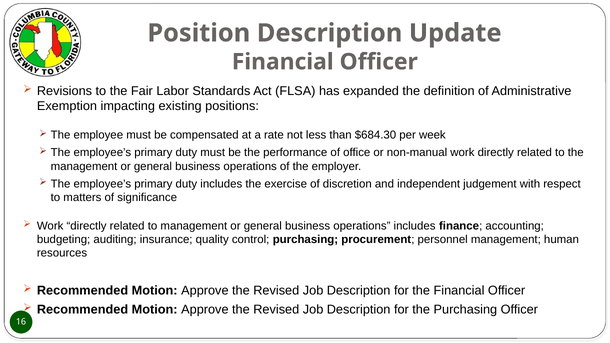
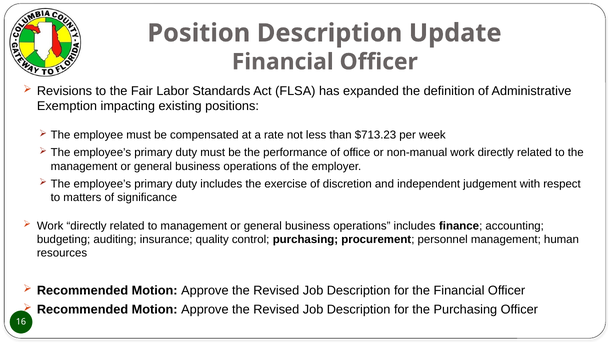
$684.30: $684.30 -> $713.23
